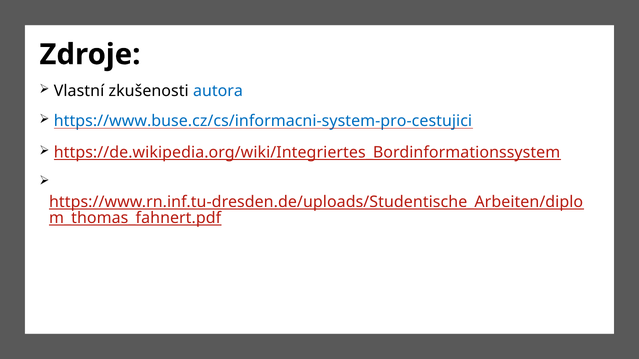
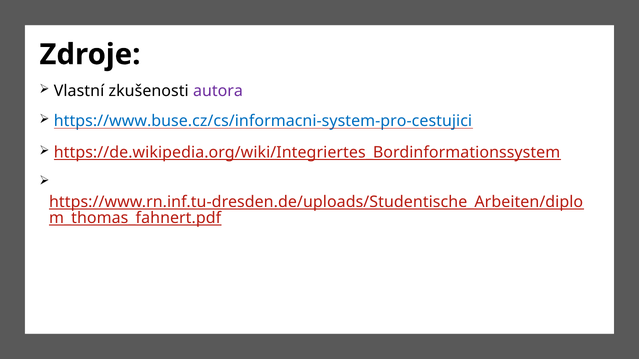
autora colour: blue -> purple
